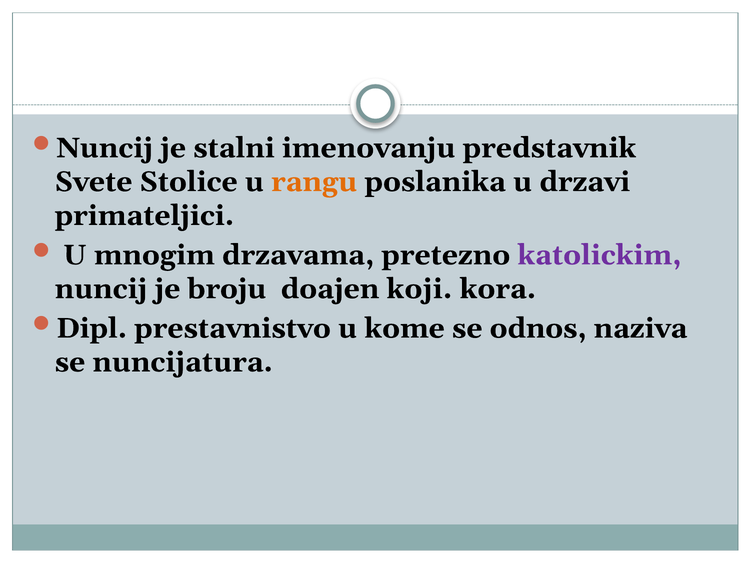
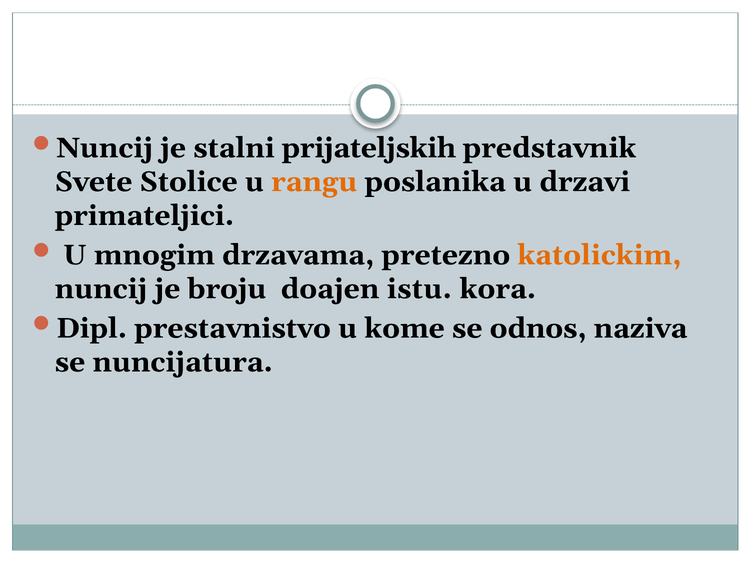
imenovanju: imenovanju -> prijateljskih
katolickim colour: purple -> orange
koji: koji -> istu
